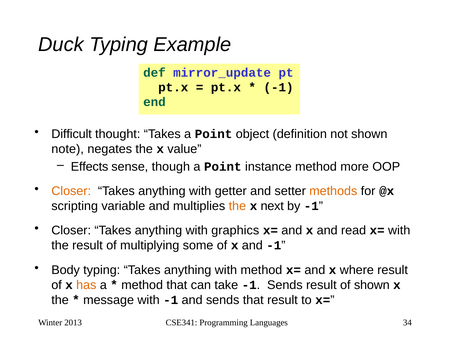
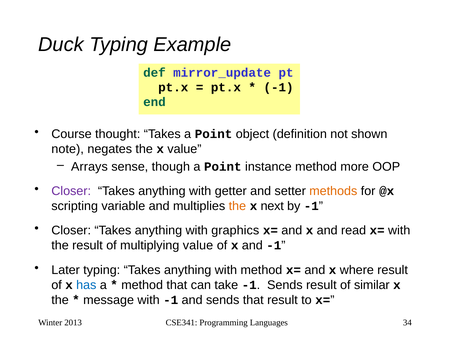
Difficult: Difficult -> Course
Effects: Effects -> Arrays
Closer at (71, 191) colour: orange -> purple
multiplying some: some -> value
Body: Body -> Later
has colour: orange -> blue
of shown: shown -> similar
